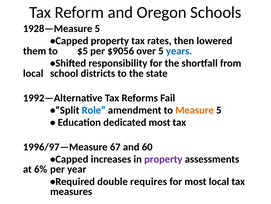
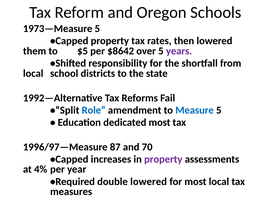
1928—Measure: 1928—Measure -> 1973—Measure
$9056: $9056 -> $8642
years colour: blue -> purple
Measure colour: orange -> blue
67: 67 -> 87
60: 60 -> 70
6%: 6% -> 4%
double requires: requires -> lowered
